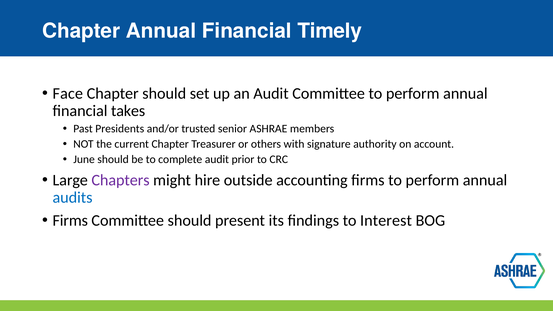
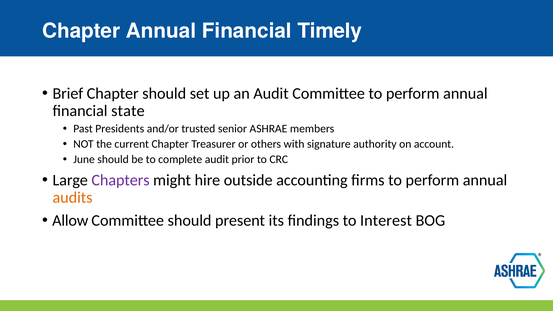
Face: Face -> Brief
takes: takes -> state
audits colour: blue -> orange
Firms at (70, 221): Firms -> Allow
